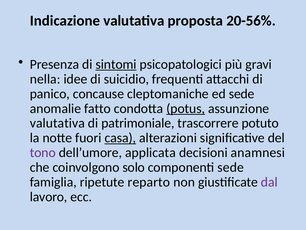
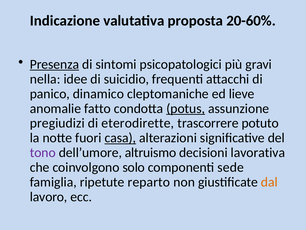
20-56%: 20-56% -> 20-60%
Presenza underline: none -> present
sintomi underline: present -> none
concause: concause -> dinamico
ed sede: sede -> lieve
valutativa at (57, 123): valutativa -> pregiudizi
patrimoniale: patrimoniale -> eterodirette
applicata: applicata -> altruismo
anamnesi: anamnesi -> lavorativa
dal colour: purple -> orange
